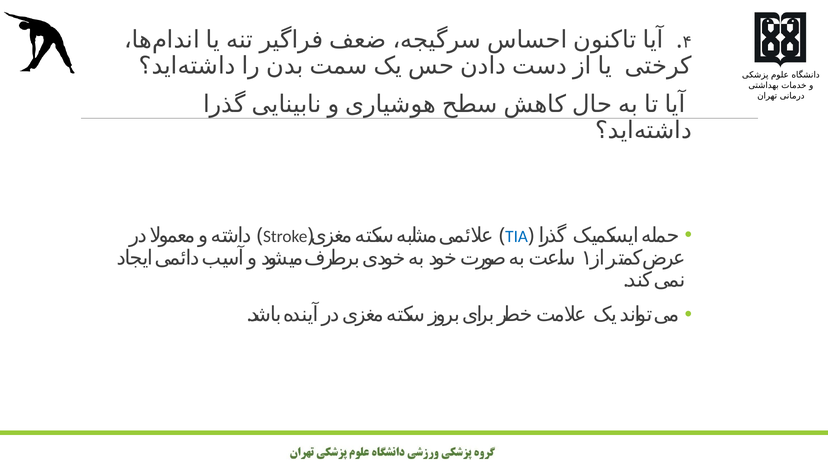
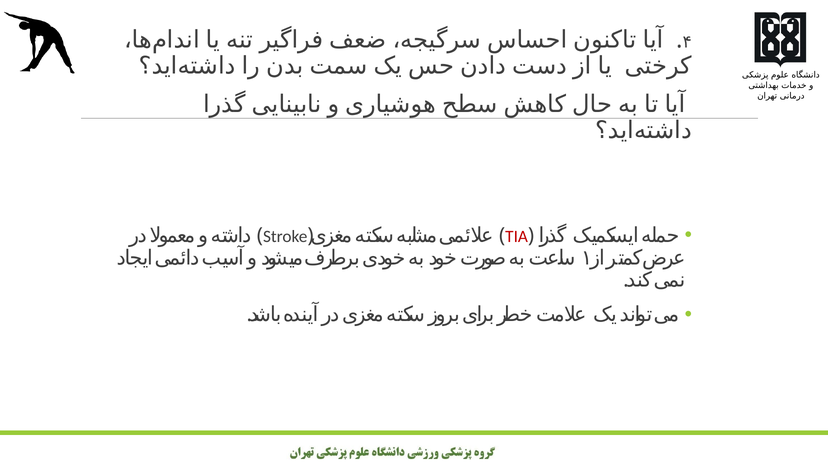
TIA colour: blue -> red
